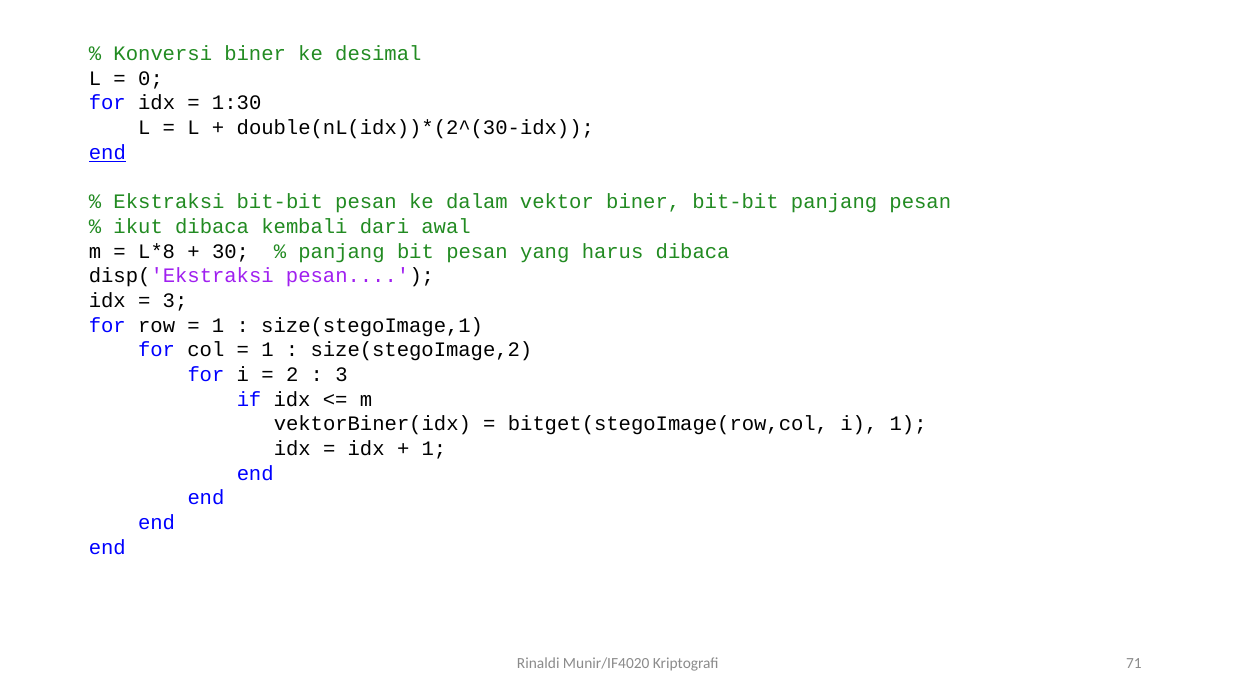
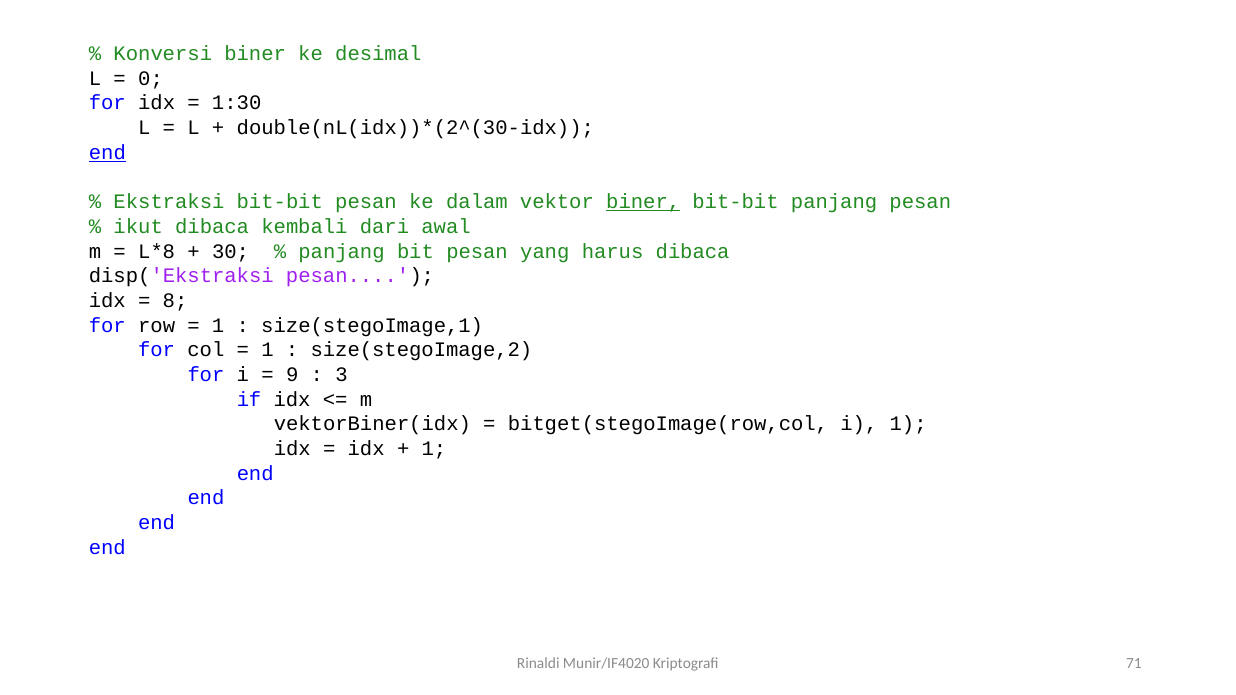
biner at (643, 202) underline: none -> present
3 at (175, 301): 3 -> 8
2: 2 -> 9
